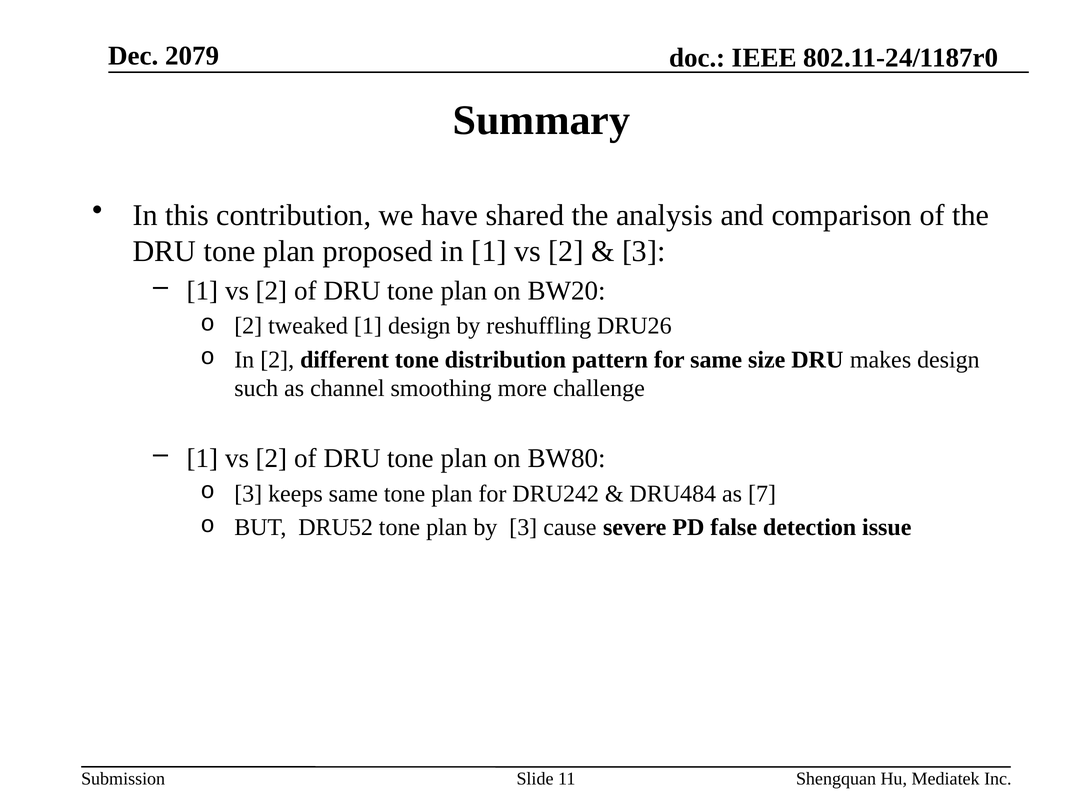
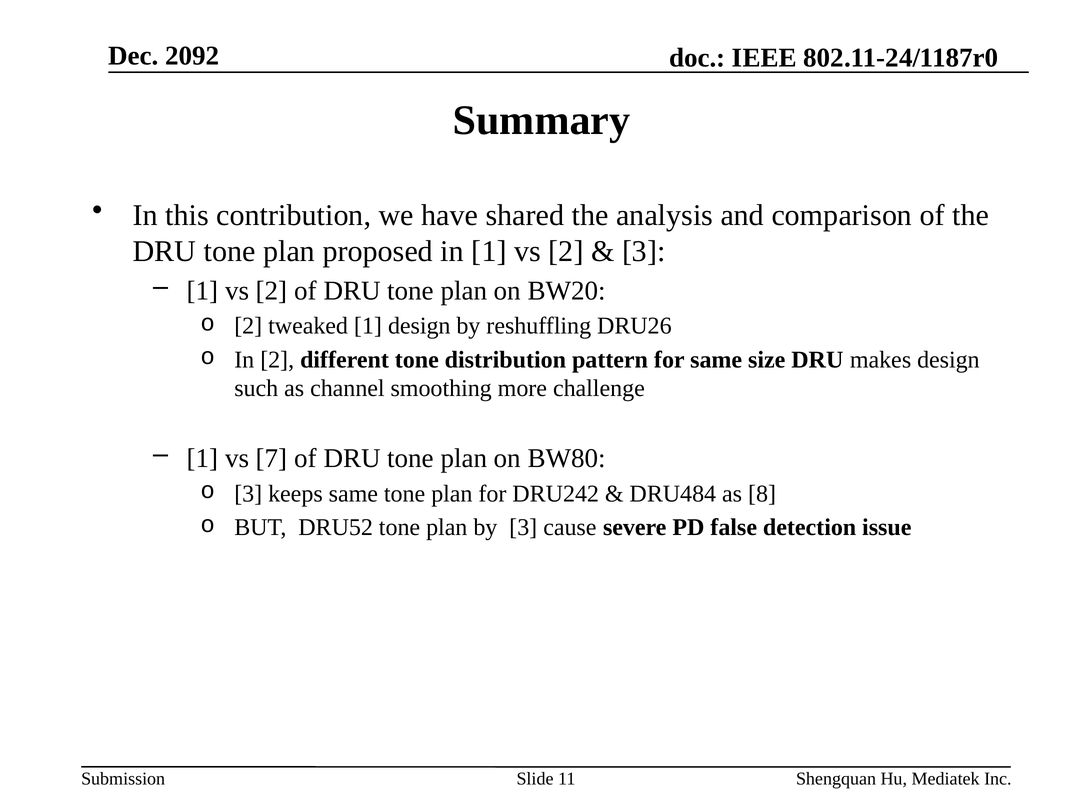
2079: 2079 -> 2092
2 at (272, 459): 2 -> 7
7: 7 -> 8
